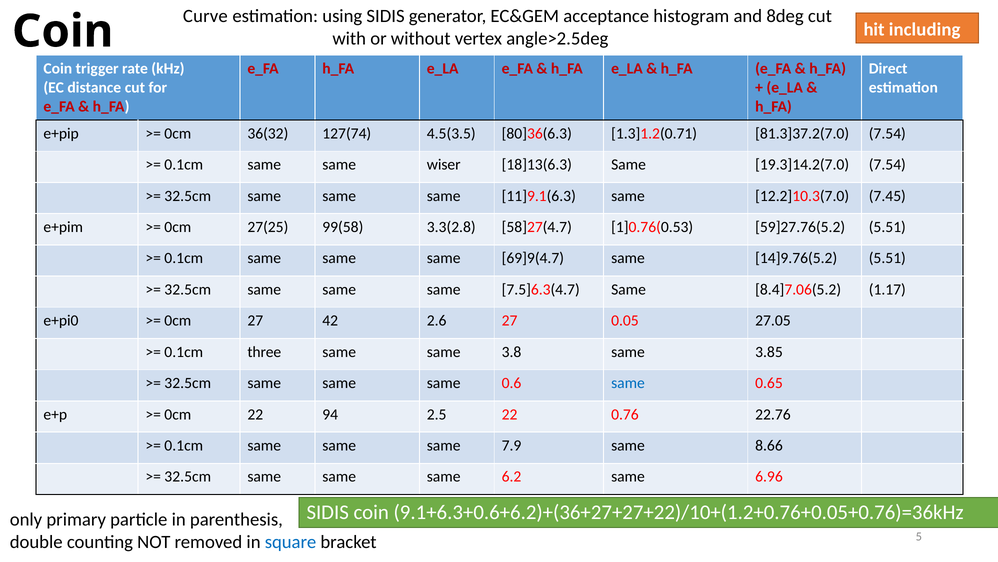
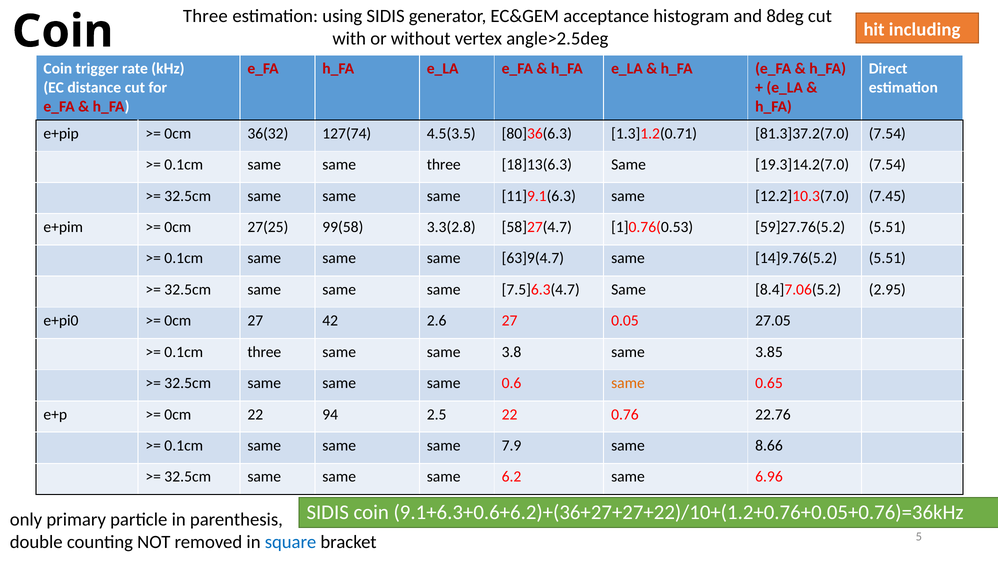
Curve at (205, 16): Curve -> Three
same wiser: wiser -> three
69]9(4.7: 69]9(4.7 -> 63]9(4.7
1.17: 1.17 -> 2.95
same at (628, 383) colour: blue -> orange
